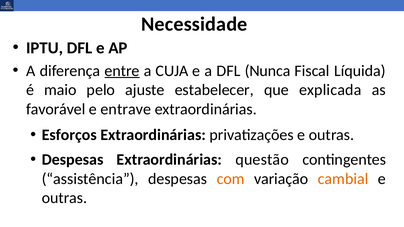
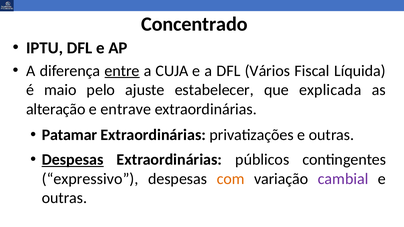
Necessidade: Necessidade -> Concentrado
Nunca: Nunca -> Vários
favorável: favorável -> alteração
Esforços: Esforços -> Patamar
Despesas at (73, 160) underline: none -> present
questão: questão -> públicos
assistência: assistência -> expressivo
cambial colour: orange -> purple
